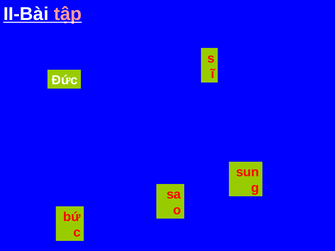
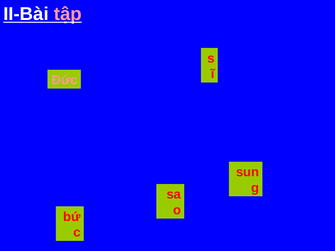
Đức colour: white -> pink
